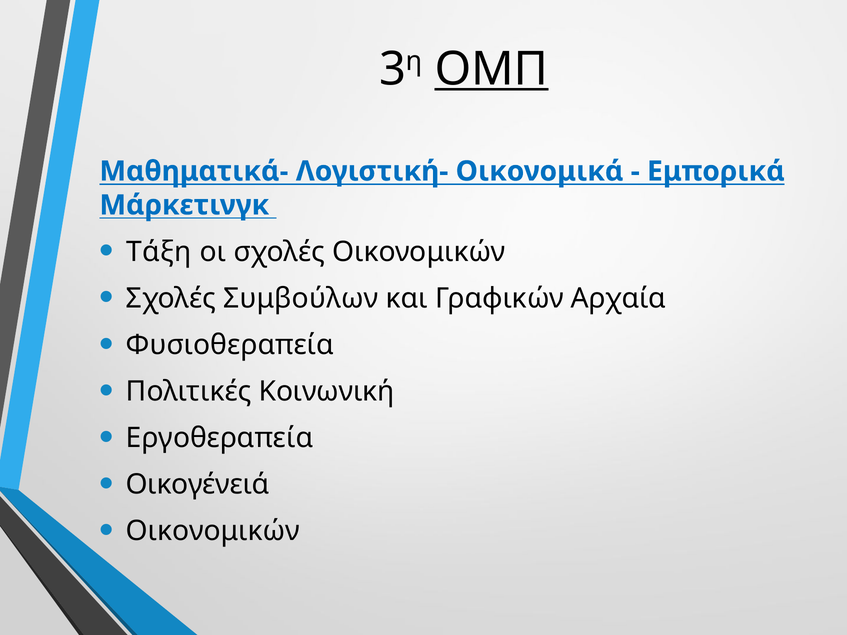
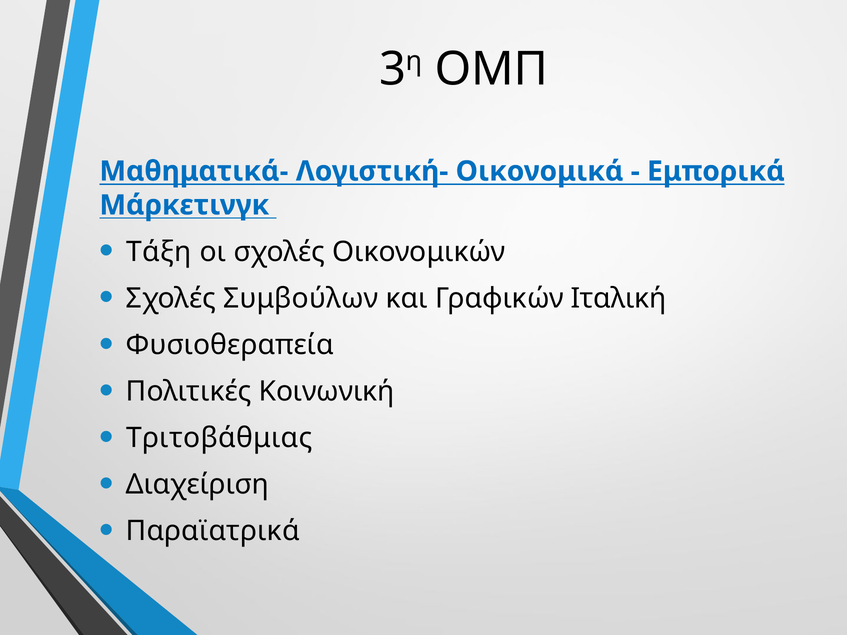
ΟΜΠ underline: present -> none
Αρχαία: Αρχαία -> Ιταλική
Εργοθεραπεία: Εργοθεραπεία -> Τριτοβάθμιας
Οικογένειά: Οικογένειά -> Διαχείριση
Οικονομικών at (213, 531): Οικονομικών -> Παραϊατρικά
